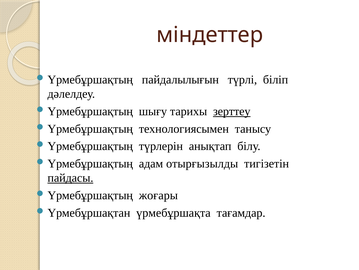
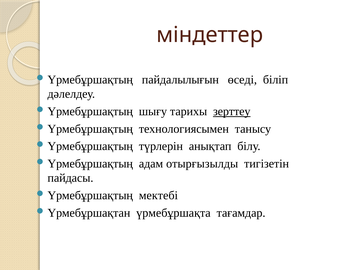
түрлі: түрлі -> өседі
пайдасы underline: present -> none
жоғары: жоғары -> мектебі
